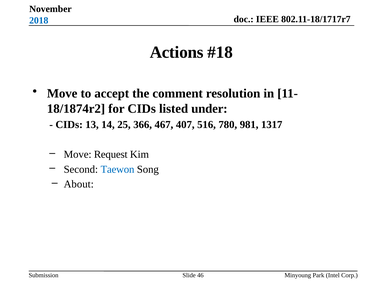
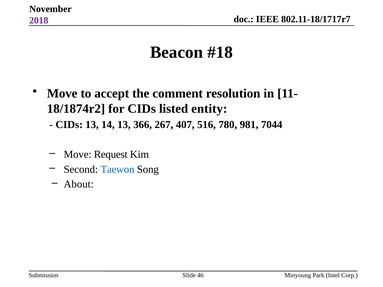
2018 colour: blue -> purple
Actions: Actions -> Beacon
under: under -> entity
14 25: 25 -> 13
467: 467 -> 267
1317: 1317 -> 7044
